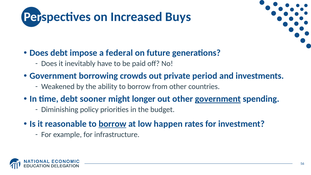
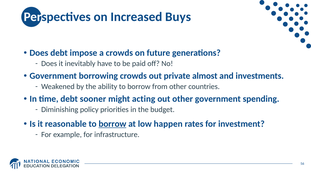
a federal: federal -> crowds
period: period -> almost
longer: longer -> acting
government at (218, 99) underline: present -> none
